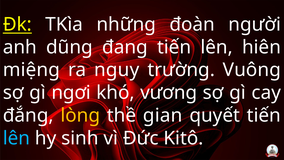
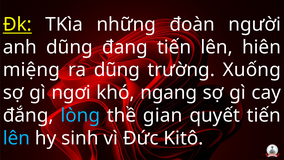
ra nguy: nguy -> dũng
Vuông: Vuông -> Xuống
vương: vương -> ngang
lòng colour: yellow -> light blue
